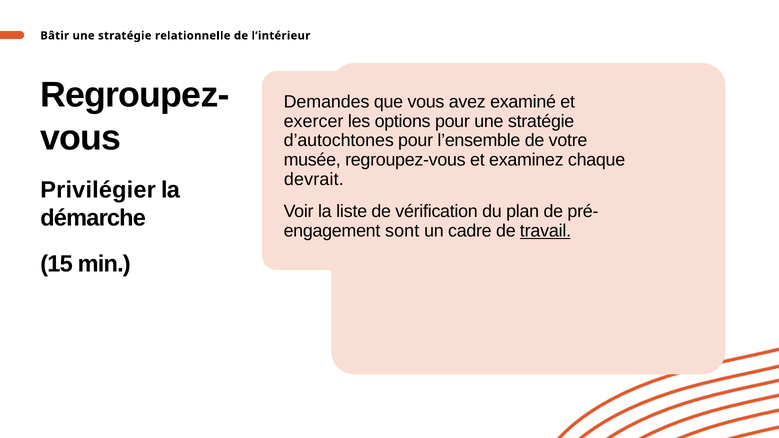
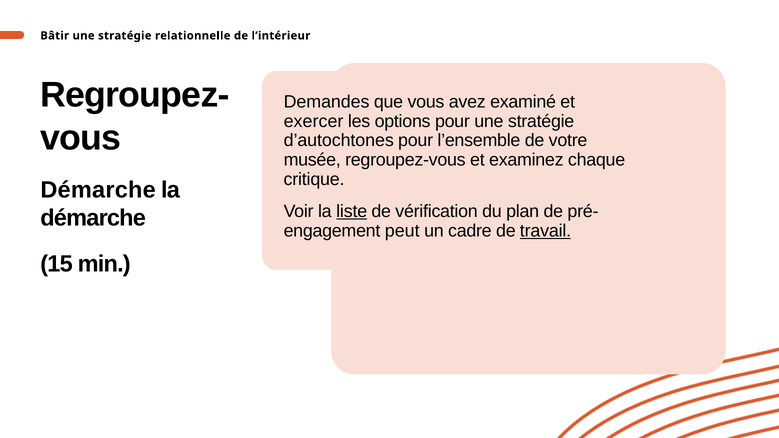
devrait: devrait -> critique
Privilégier at (98, 190): Privilégier -> Démarche
liste underline: none -> present
sont: sont -> peut
